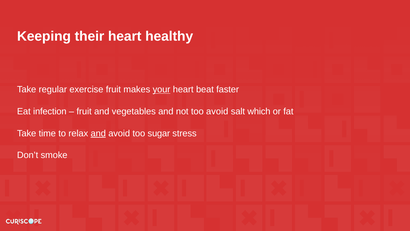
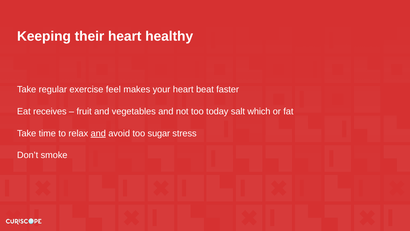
exercise fruit: fruit -> feel
your underline: present -> none
infection: infection -> receives
too avoid: avoid -> today
